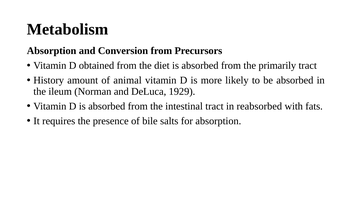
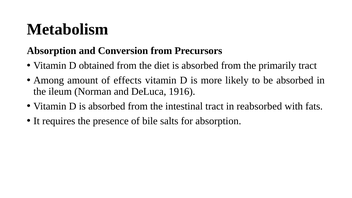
History: History -> Among
animal: animal -> effects
1929: 1929 -> 1916
